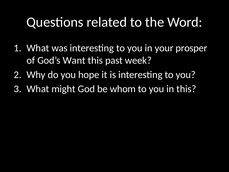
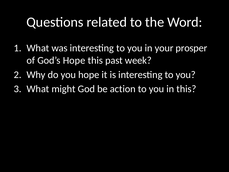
God’s Want: Want -> Hope
whom: whom -> action
